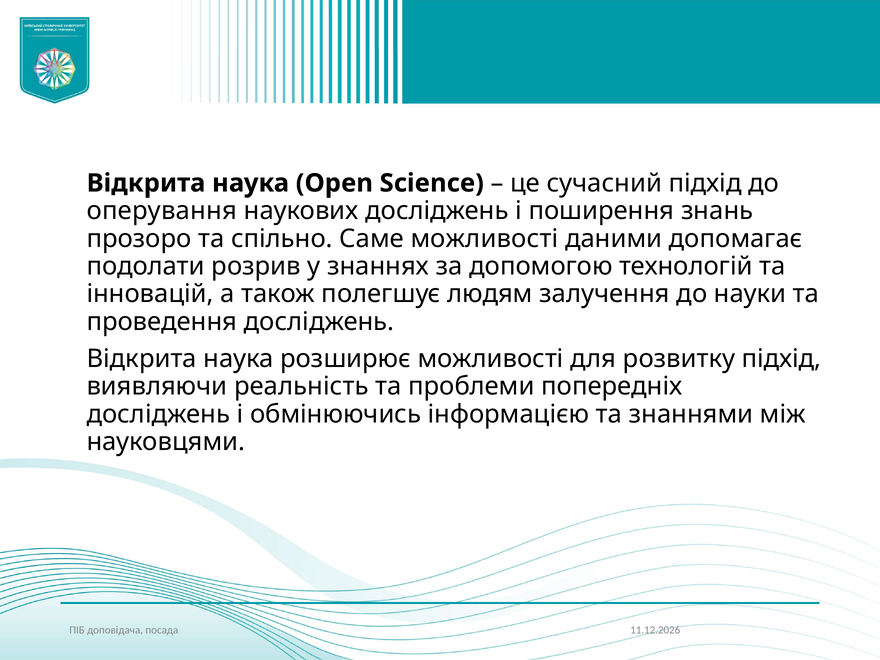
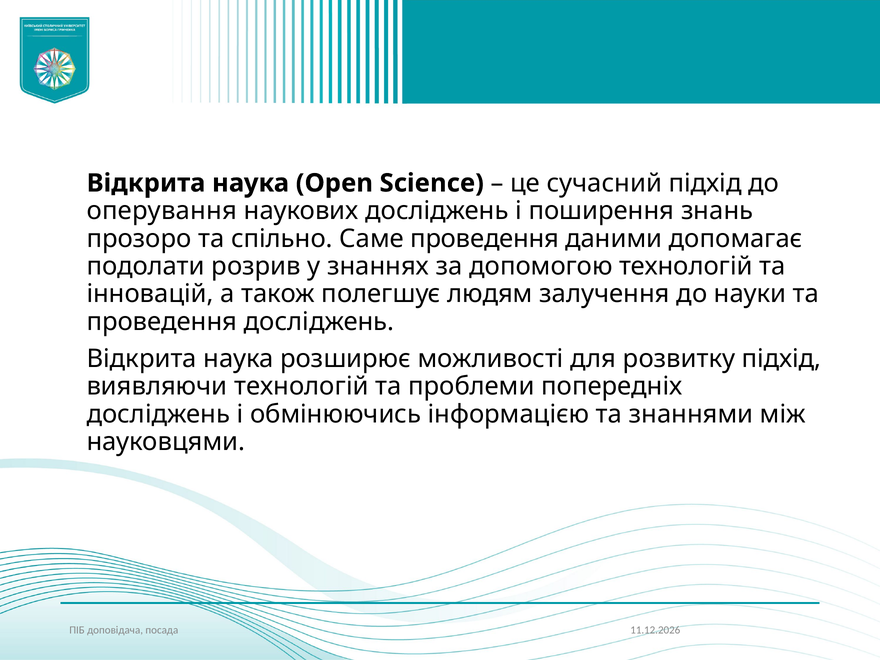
Саме можливості: можливості -> проведення
виявляючи реальність: реальність -> технологій
